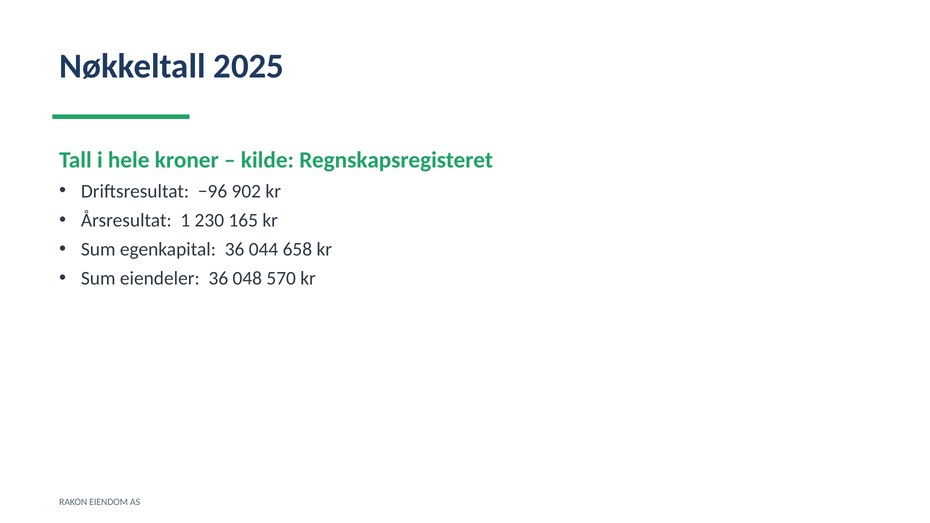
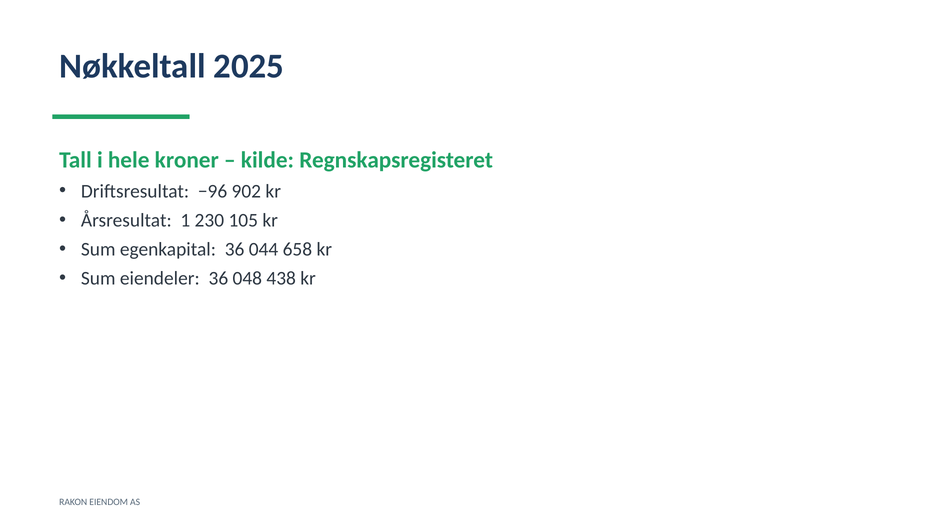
165: 165 -> 105
570: 570 -> 438
